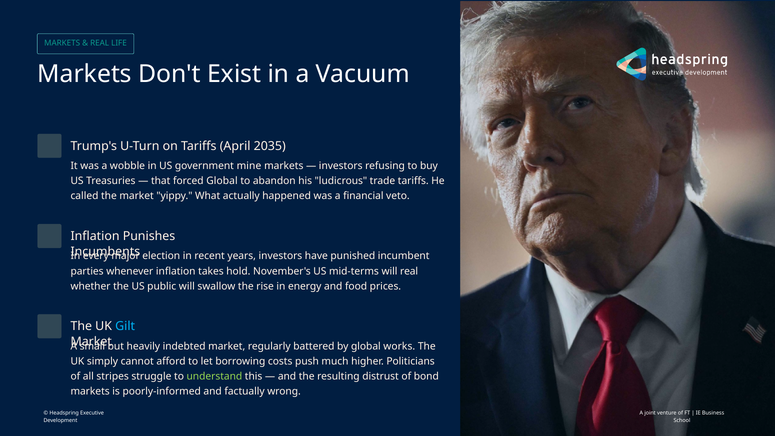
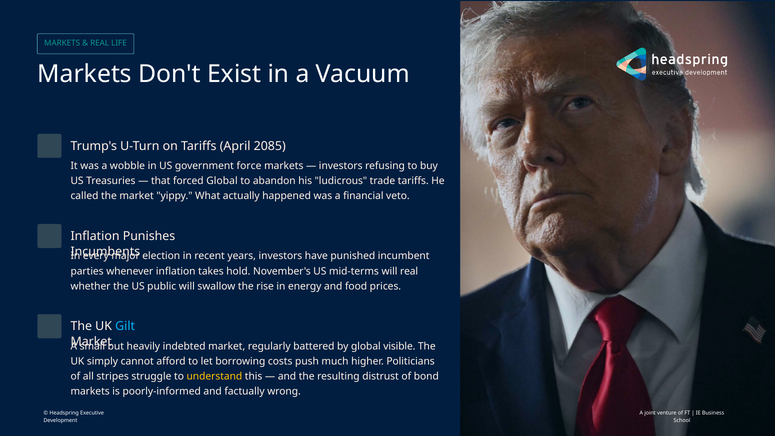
2035: 2035 -> 2085
mine: mine -> force
works: works -> visible
understand colour: light green -> yellow
